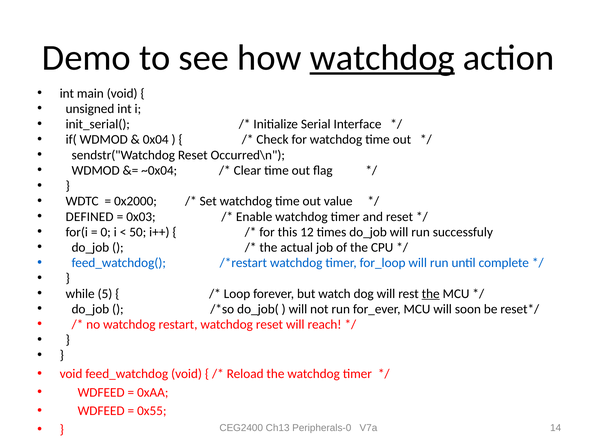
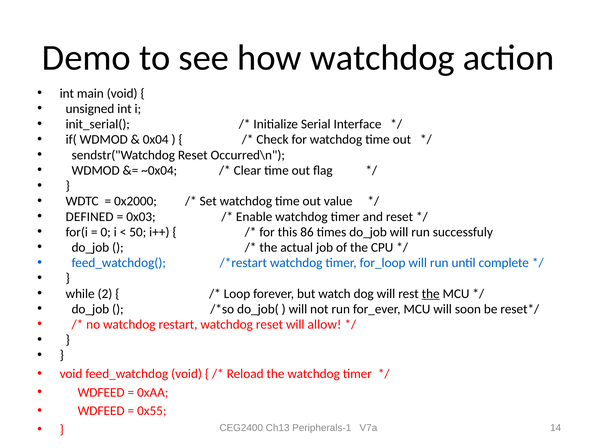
watchdog at (382, 58) underline: present -> none
12: 12 -> 86
5: 5 -> 2
reach: reach -> allow
Peripherals-0: Peripherals-0 -> Peripherals-1
